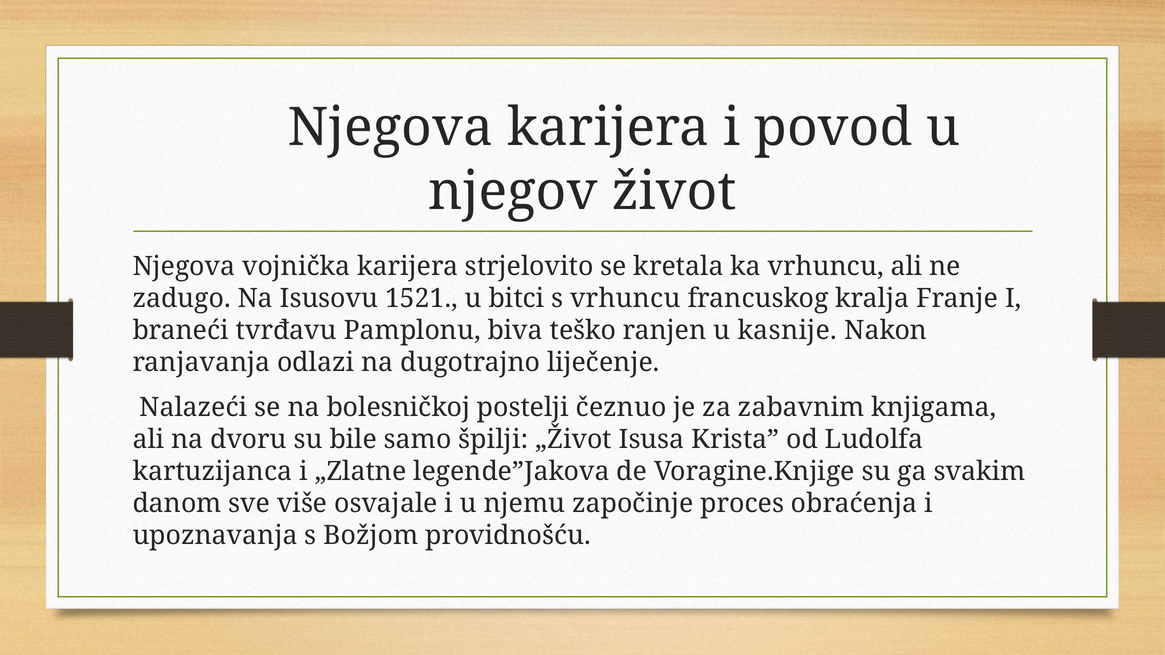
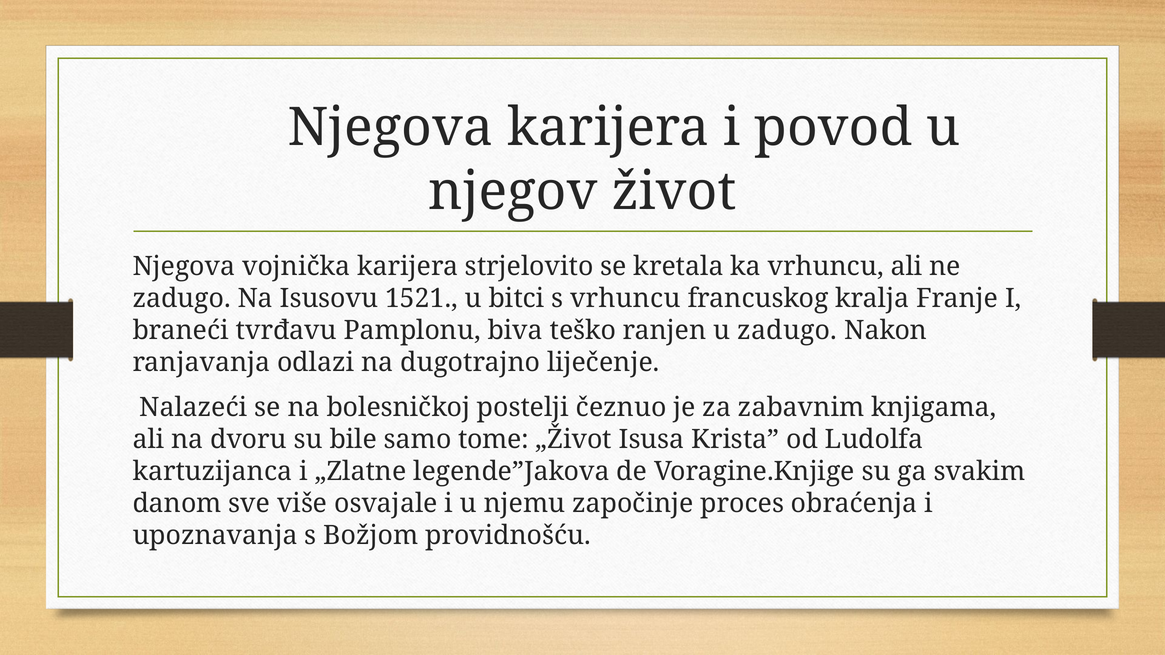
u kasnije: kasnije -> zadugo
špilji: špilji -> tome
